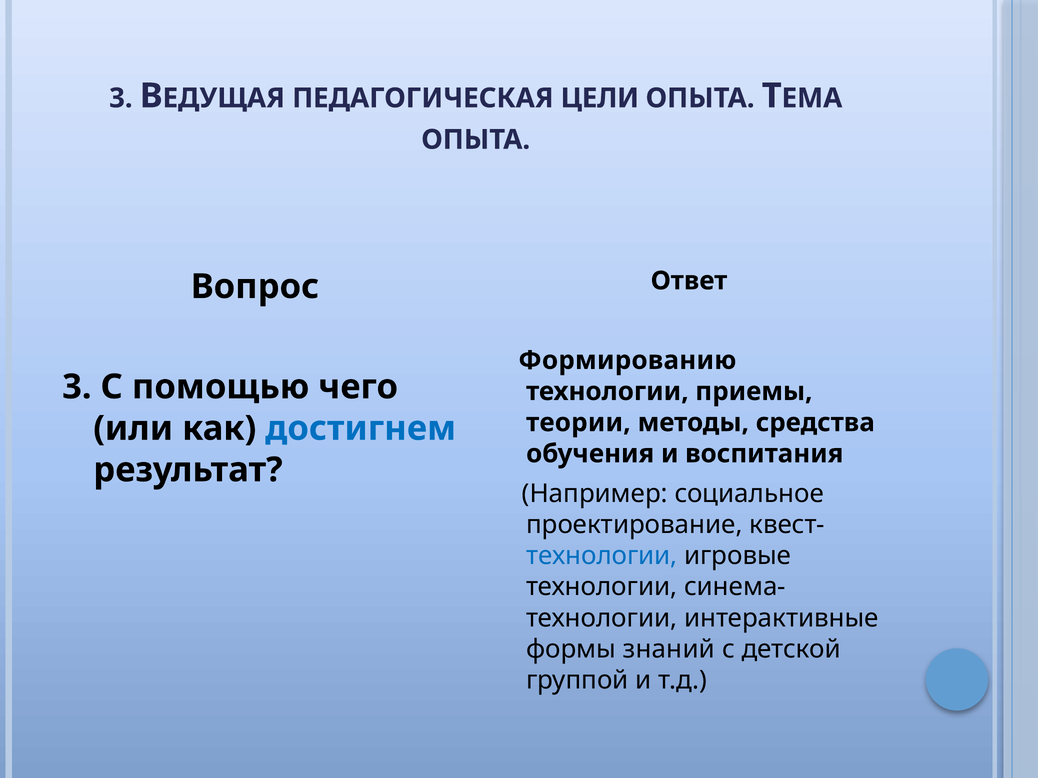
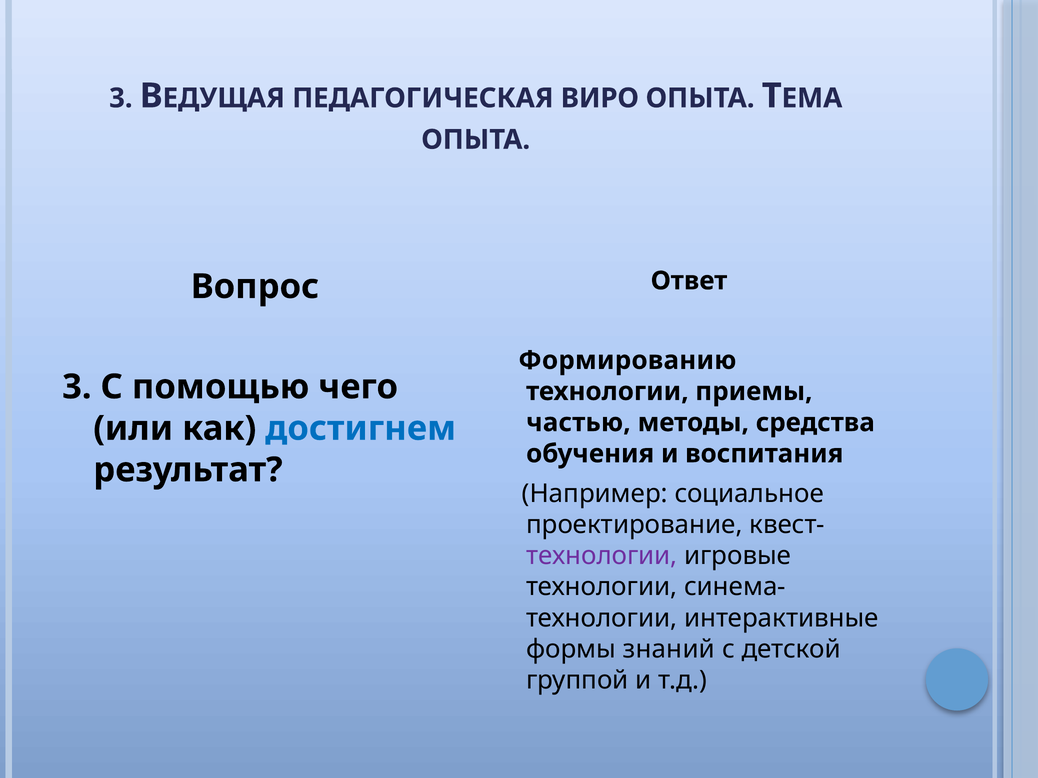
ЦЕЛИ: ЦЕЛИ -> ВИРО
теории: теории -> частью
технологии at (602, 556) colour: blue -> purple
